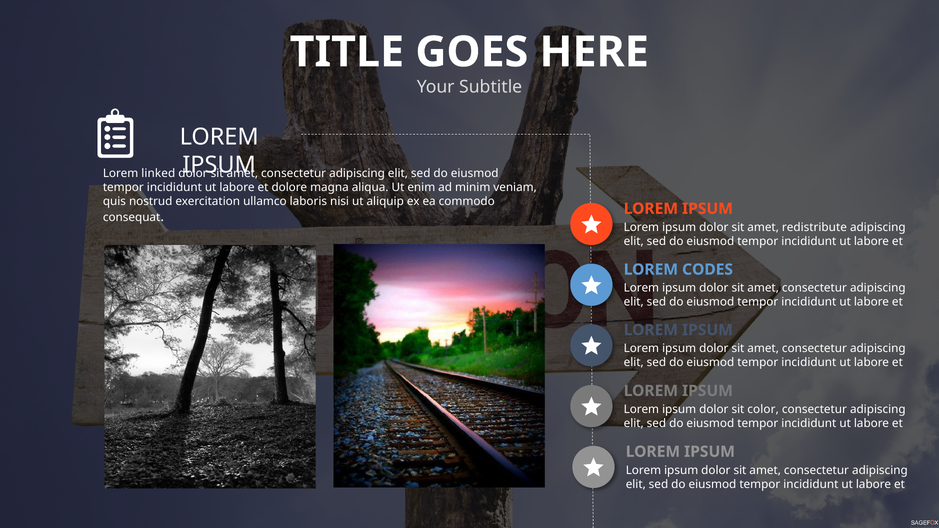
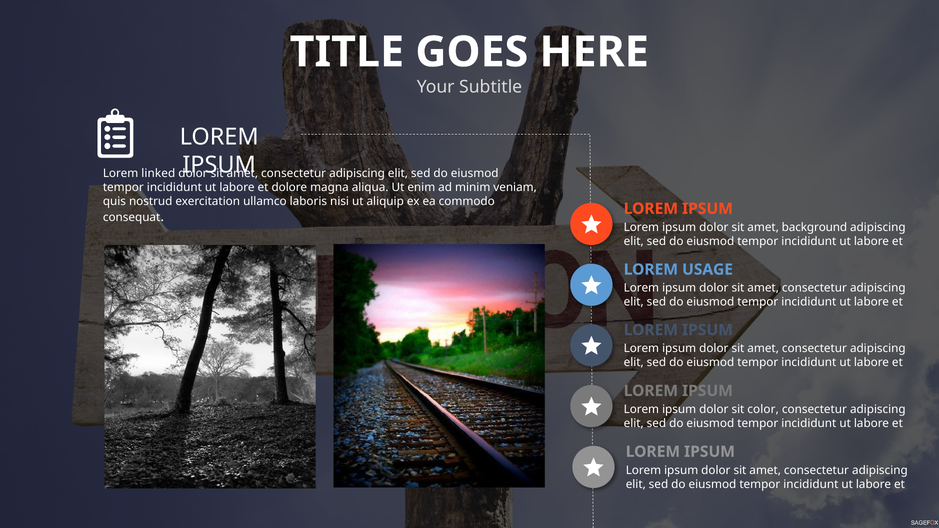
redistribute: redistribute -> background
CODES: CODES -> USAGE
